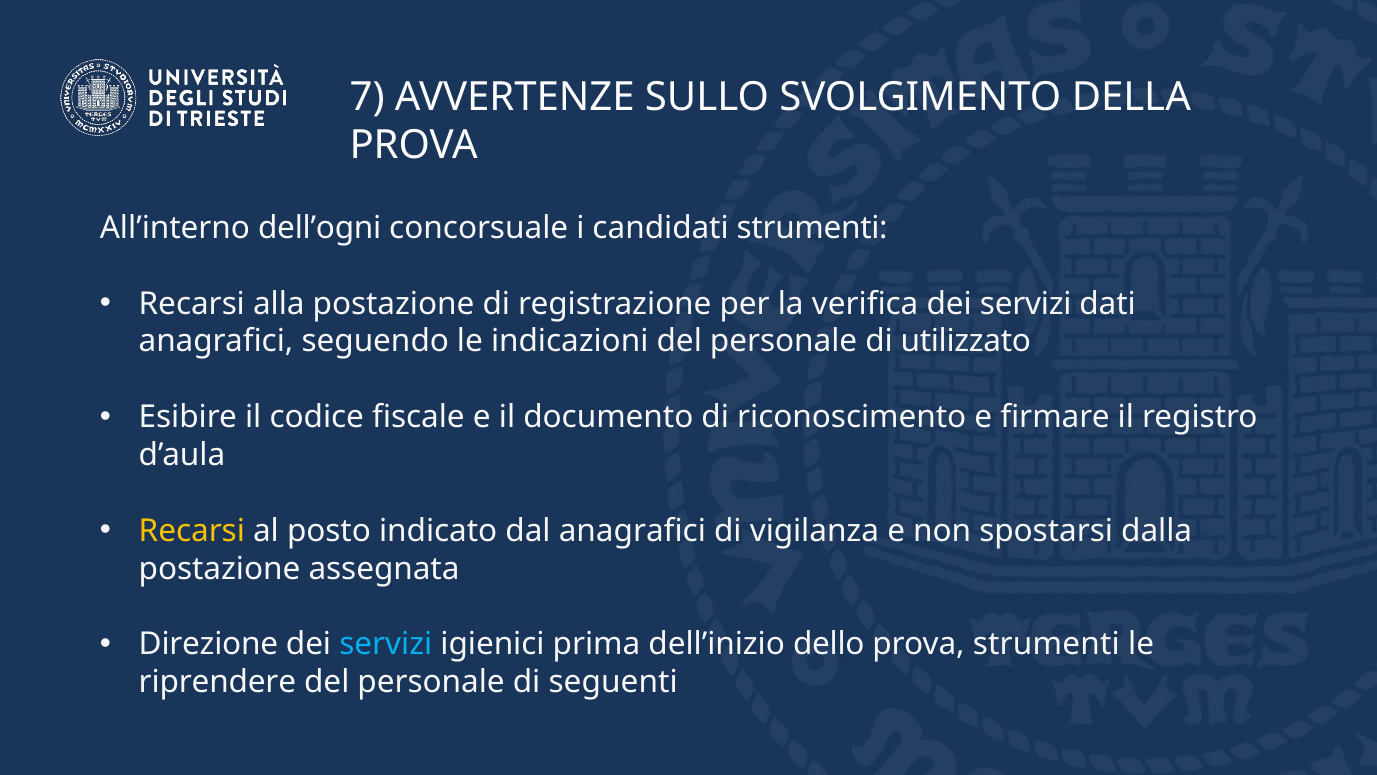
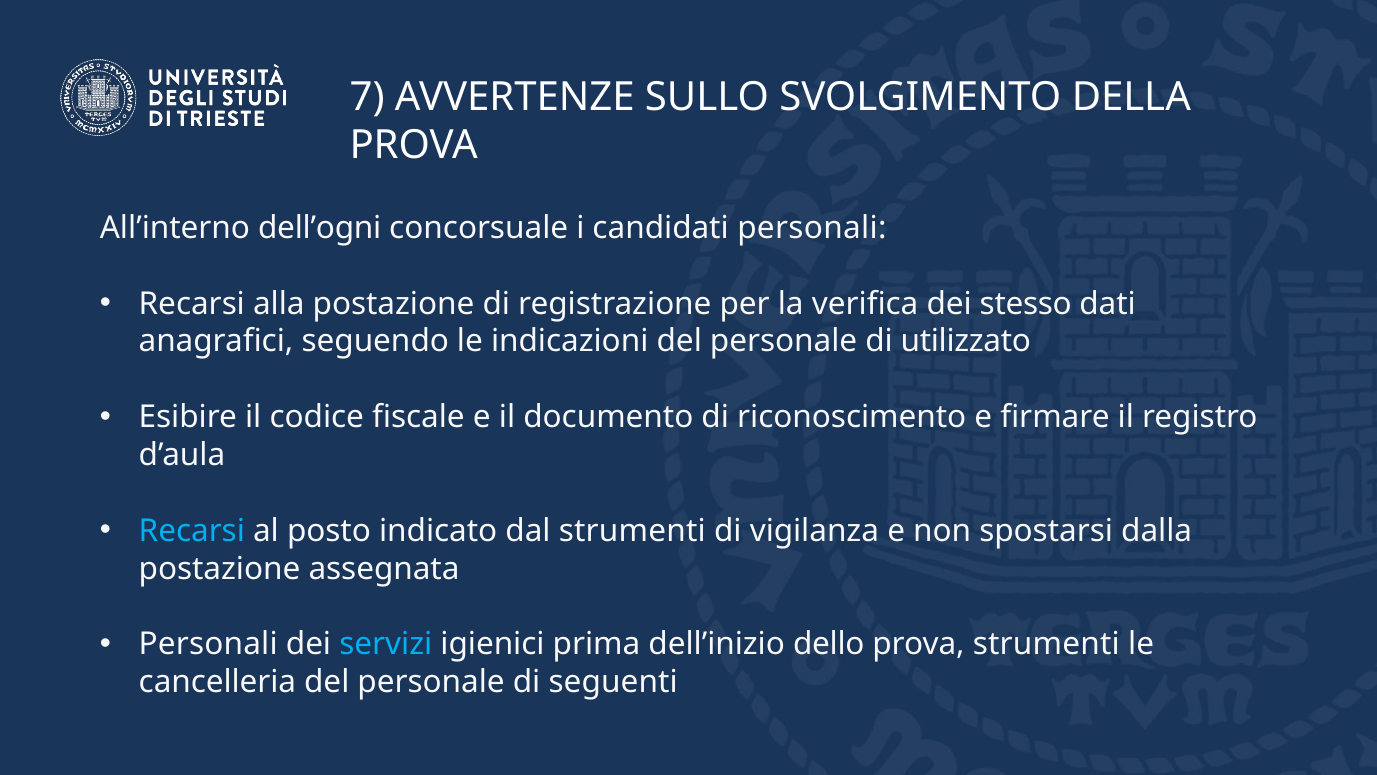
candidati strumenti: strumenti -> personali
verifica dei servizi: servizi -> stesso
Recarsi at (192, 531) colour: yellow -> light blue
dal anagrafici: anagrafici -> strumenti
Direzione at (208, 644): Direzione -> Personali
riprendere: riprendere -> cancelleria
